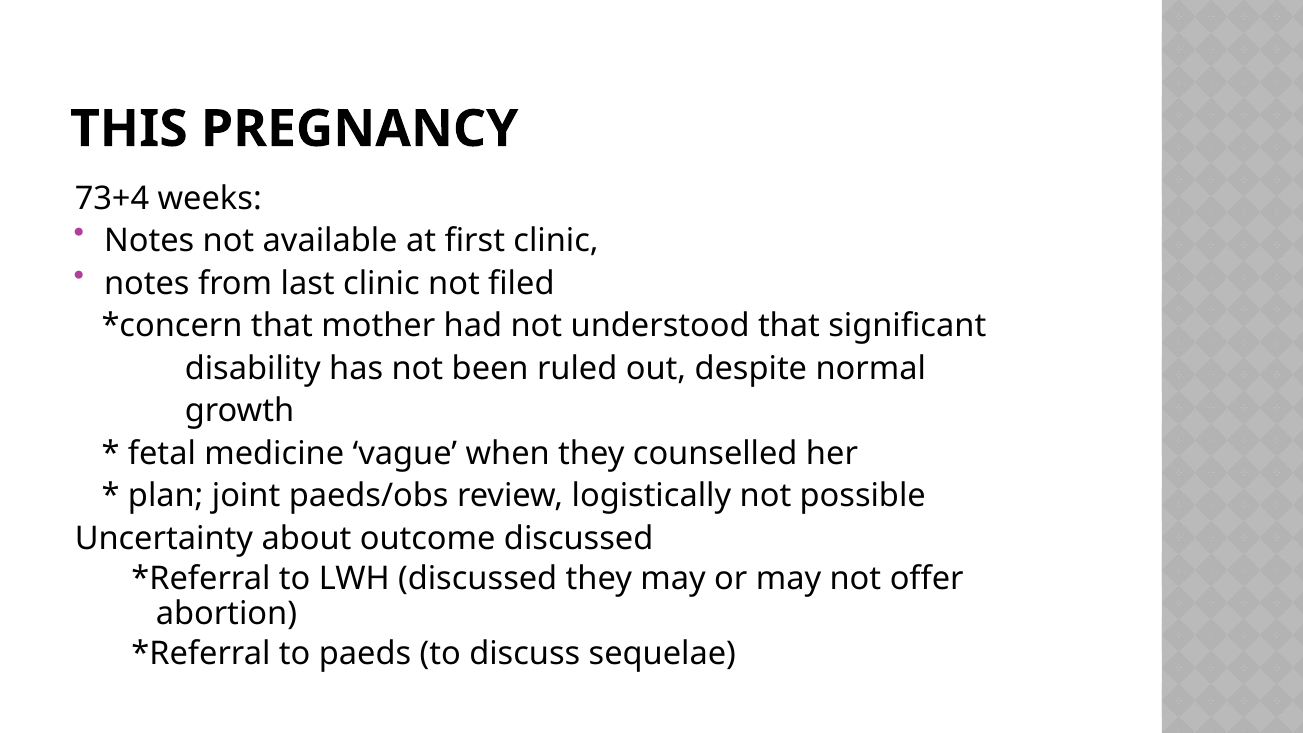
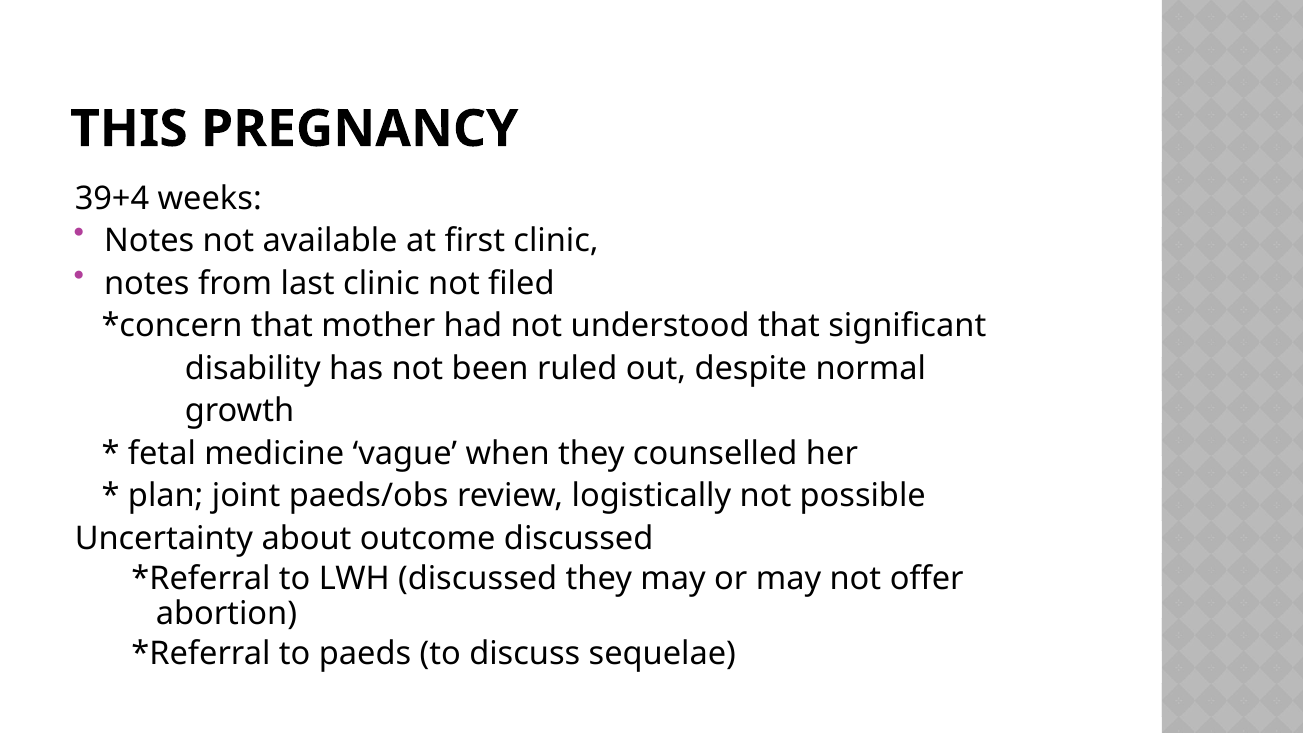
73+4: 73+4 -> 39+4
